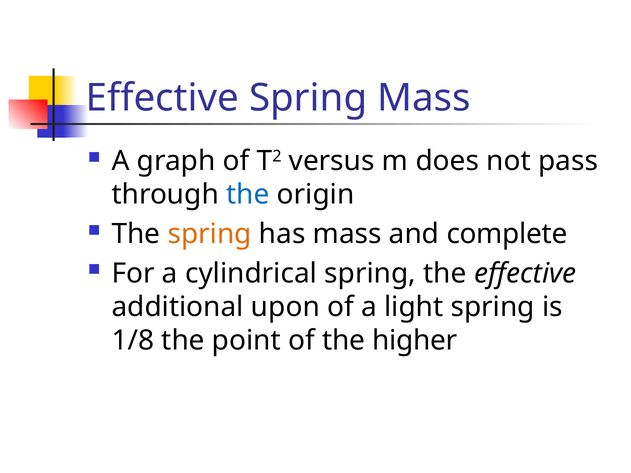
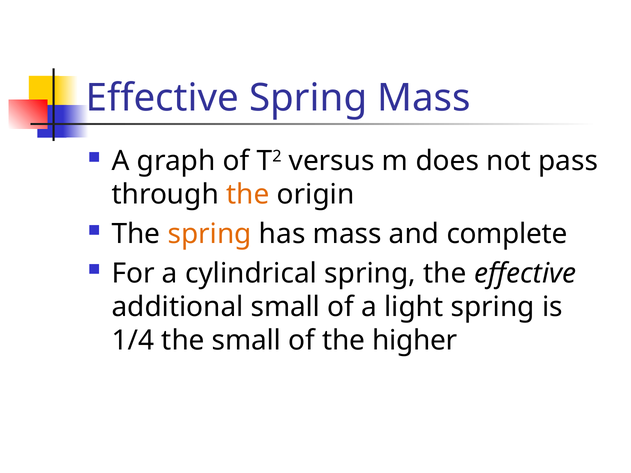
the at (248, 195) colour: blue -> orange
additional upon: upon -> small
1/8: 1/8 -> 1/4
the point: point -> small
